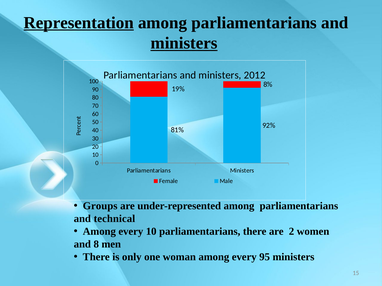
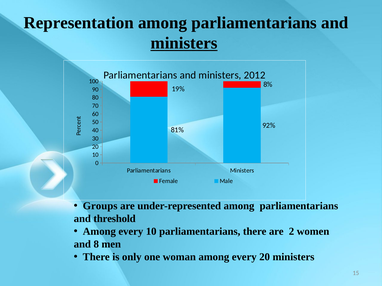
Representation underline: present -> none
technical: technical -> threshold
every 95: 95 -> 20
